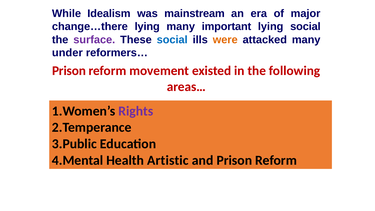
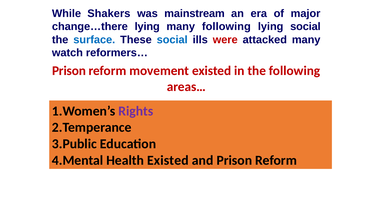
Idealism: Idealism -> Shakers
many important: important -> following
surface colour: purple -> blue
were colour: orange -> red
under: under -> watch
Health Artistic: Artistic -> Existed
